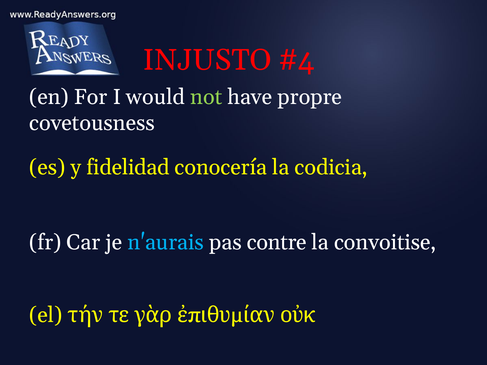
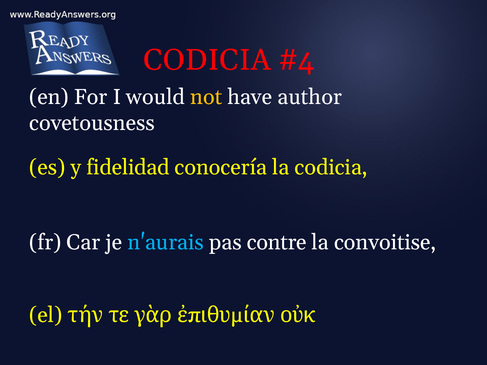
INJUSTO at (207, 60): INJUSTO -> CODICIA
not colour: light green -> yellow
propre: propre -> author
